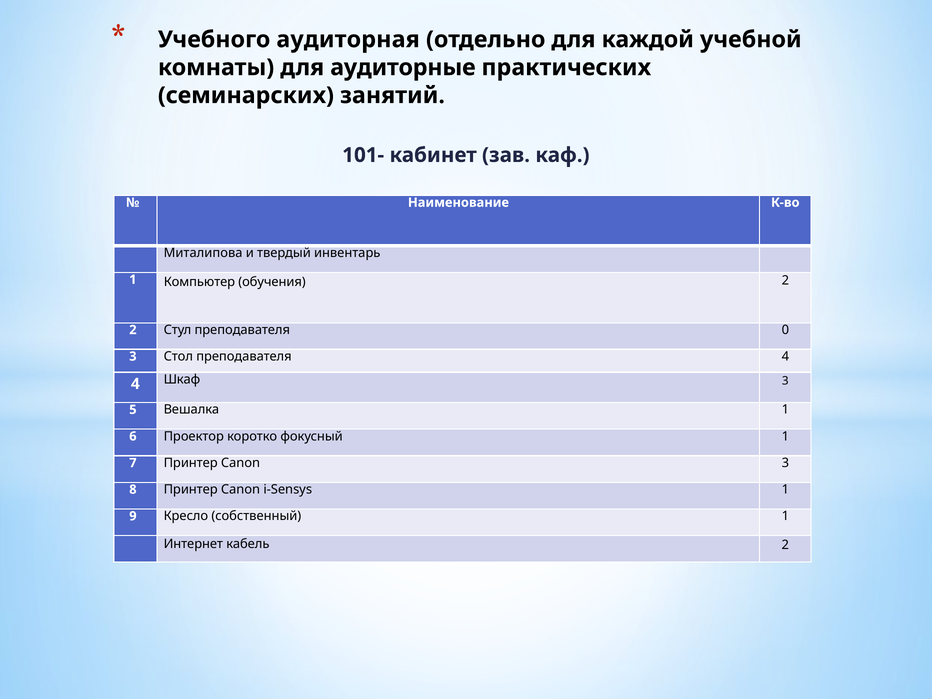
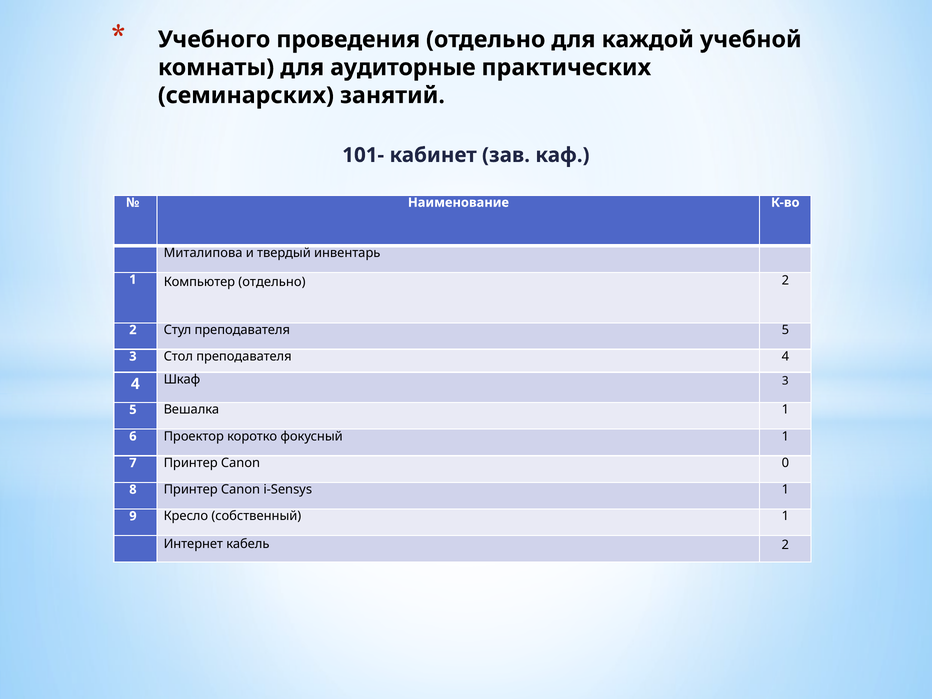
аудиторная: аудиторная -> проведения
Компьютер обучения: обучения -> отдельно
преподавателя 0: 0 -> 5
Canon 3: 3 -> 0
